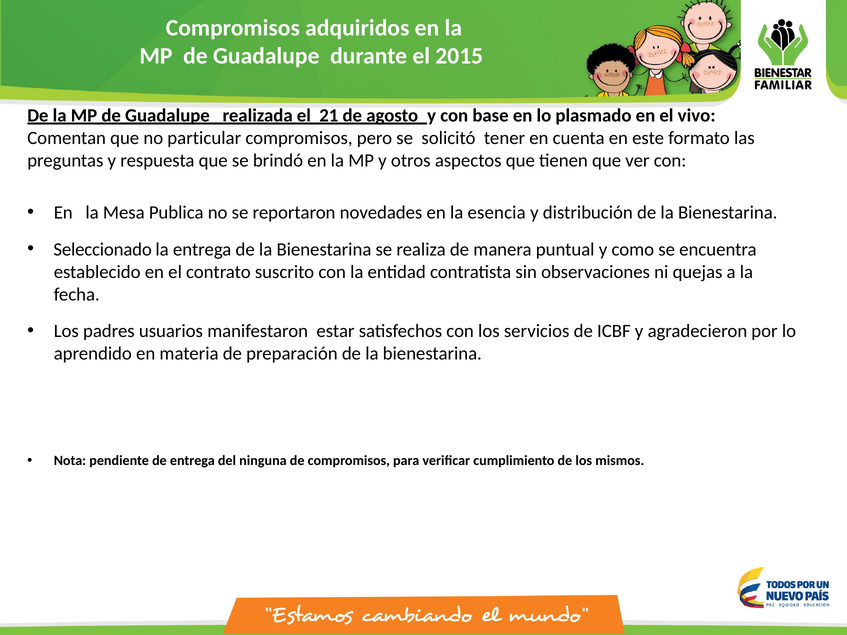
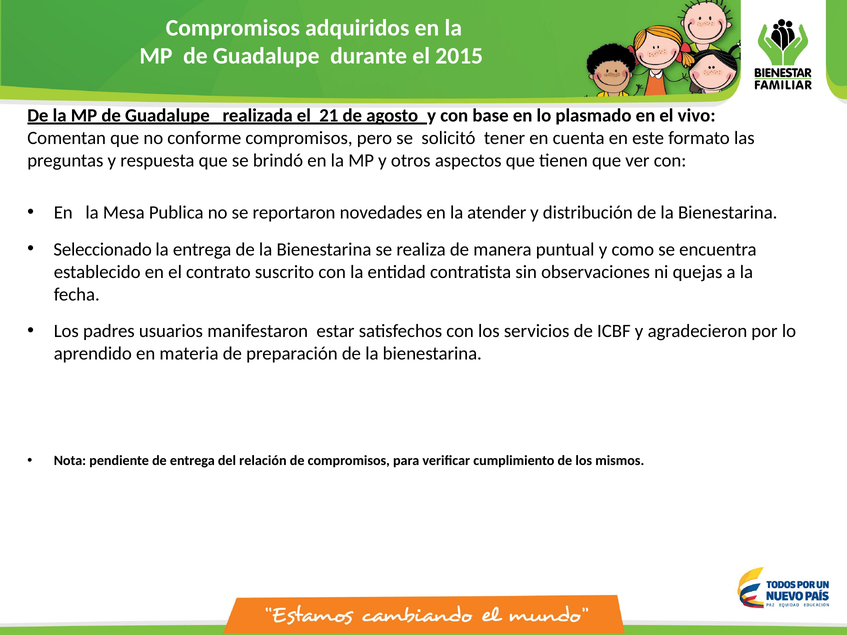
particular: particular -> conforme
esencia: esencia -> atender
ninguna: ninguna -> relación
